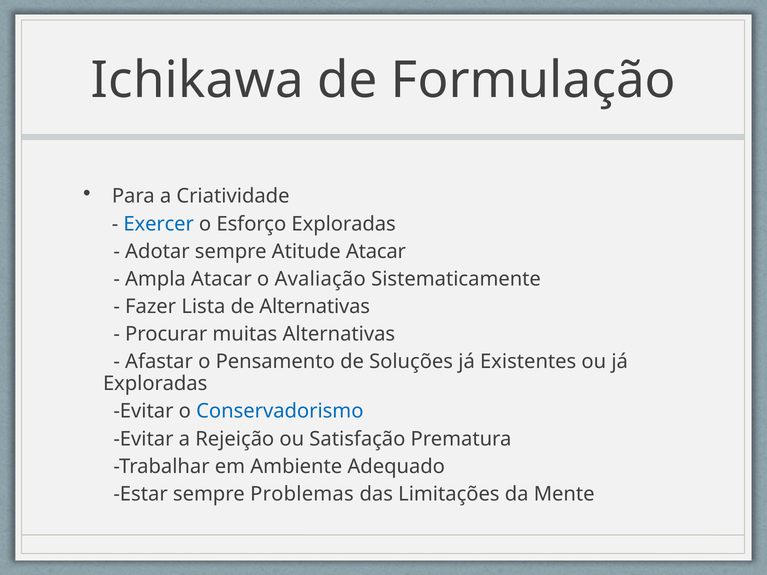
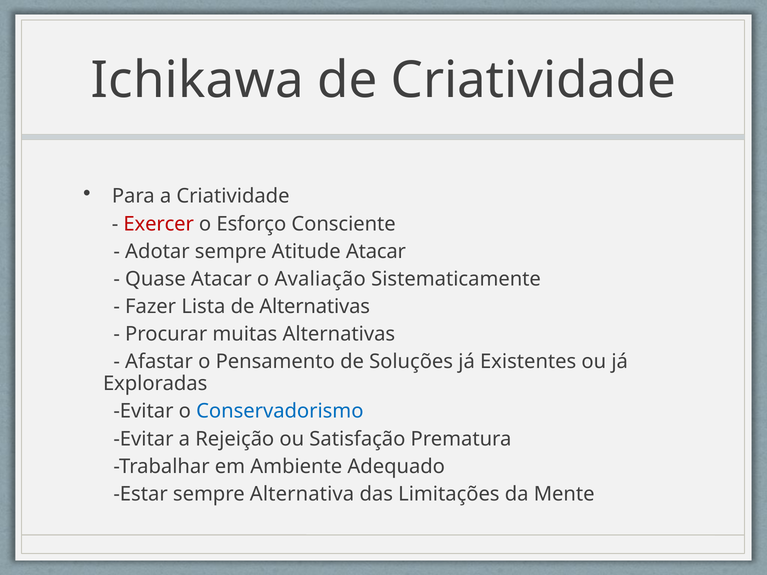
de Formulação: Formulação -> Criatividade
Exercer colour: blue -> red
Esforço Exploradas: Exploradas -> Consciente
Ampla: Ampla -> Quase
Problemas: Problemas -> Alternativa
